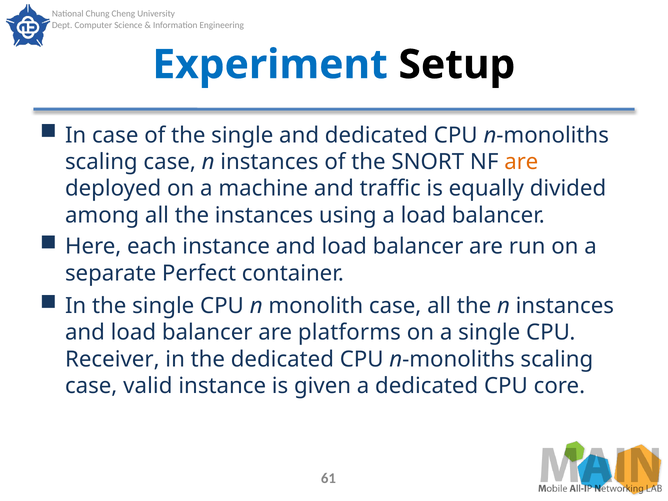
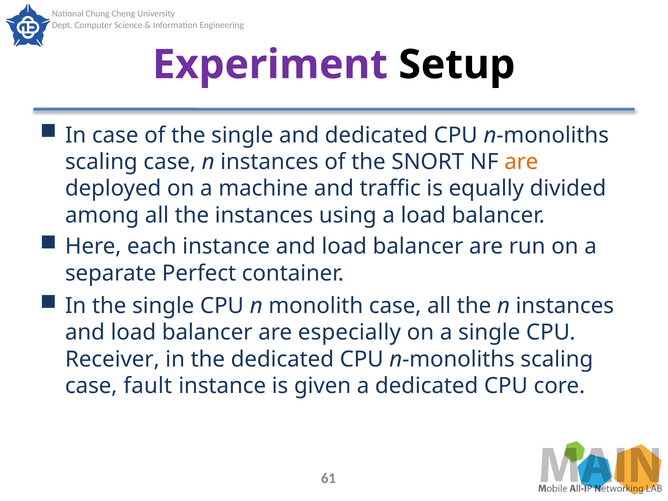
Experiment colour: blue -> purple
platforms: platforms -> especially
valid: valid -> fault
